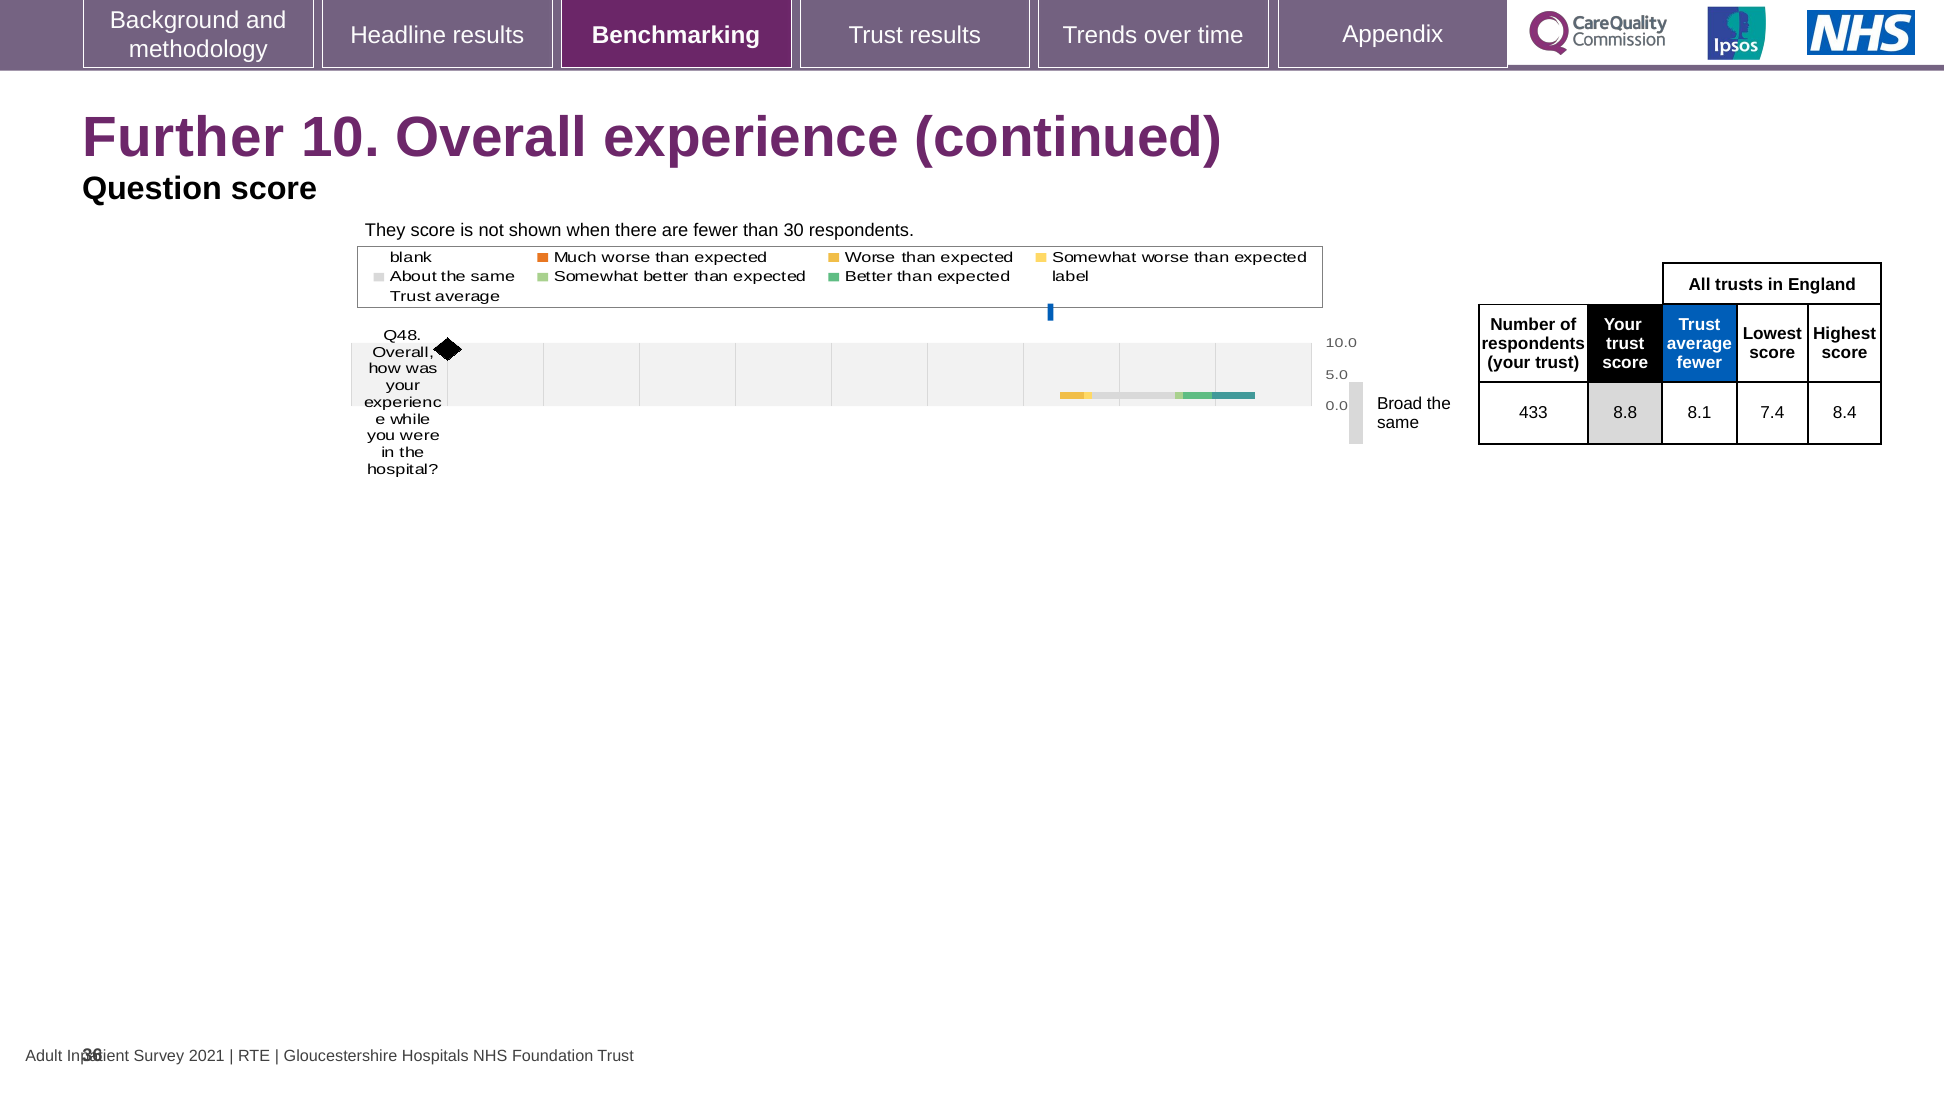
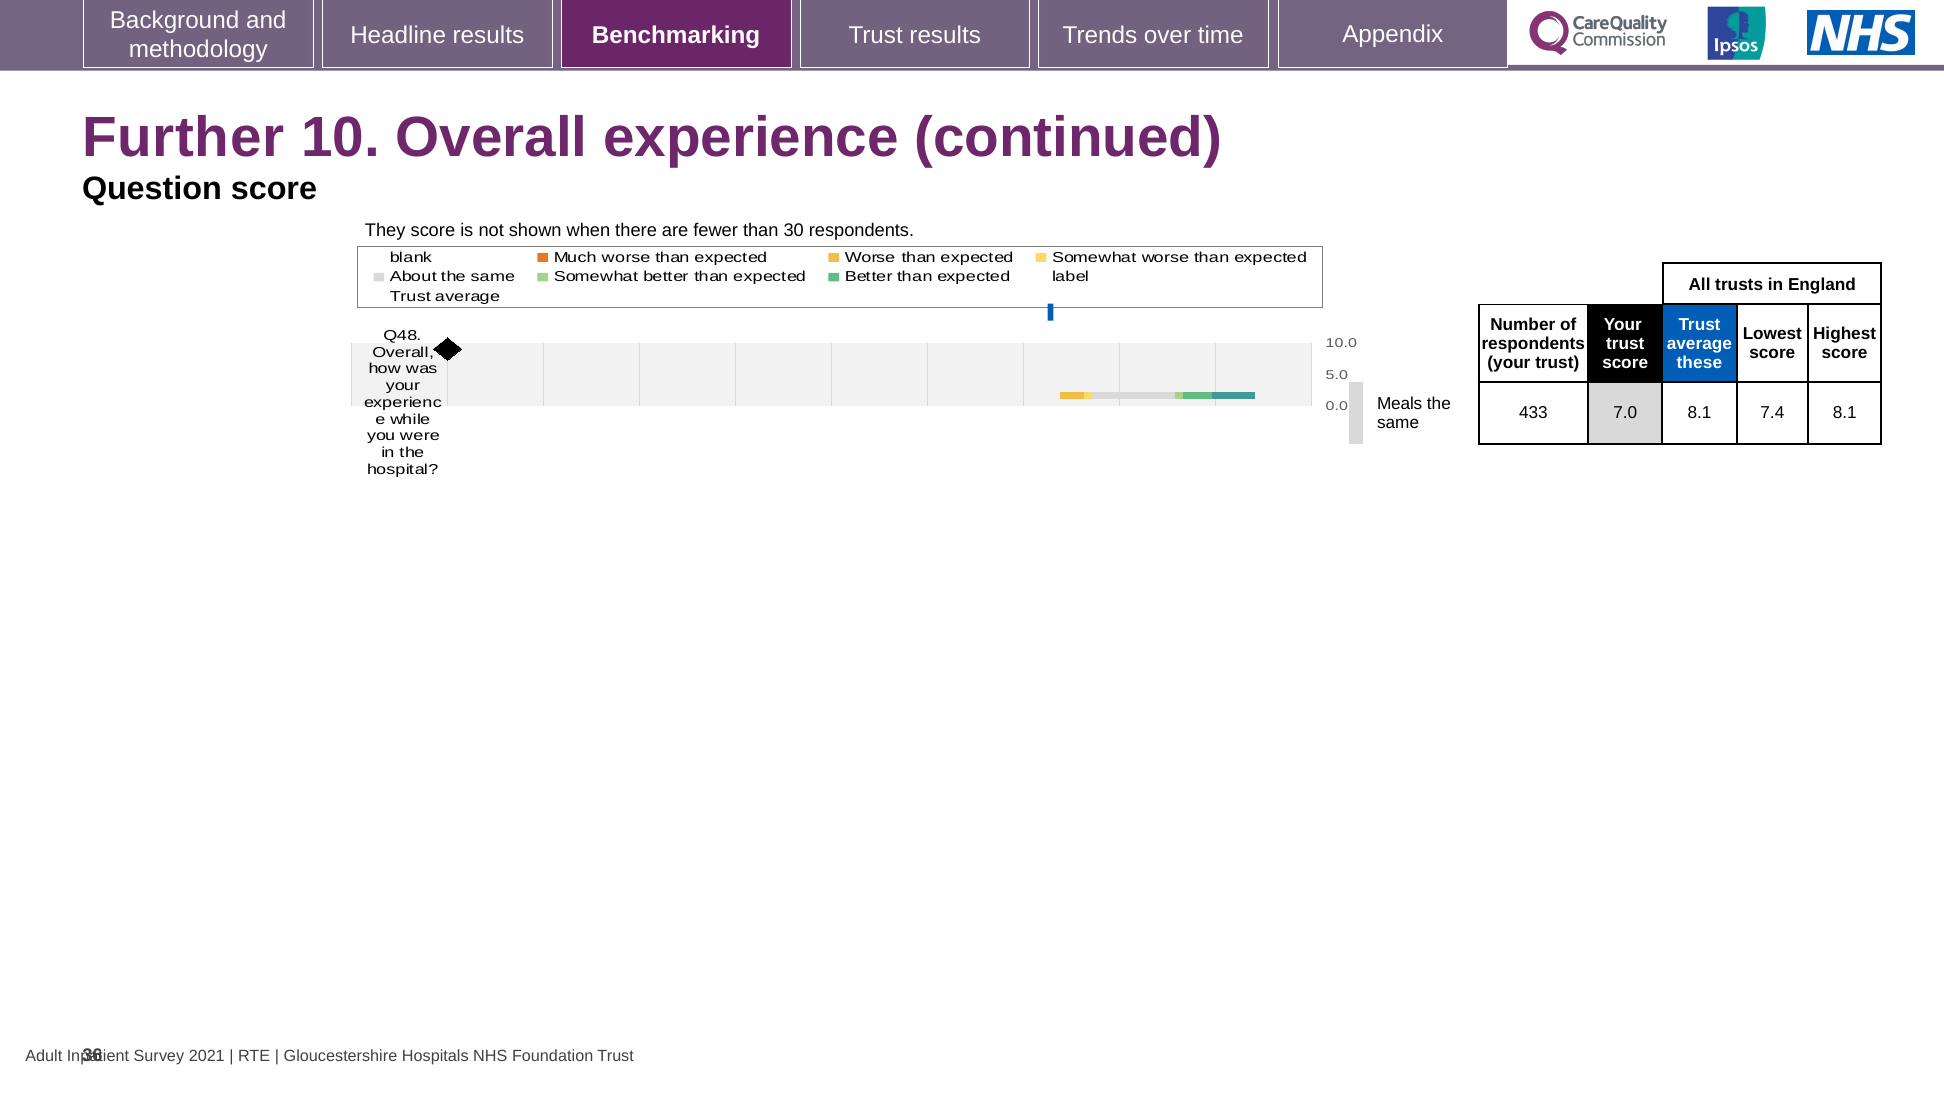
fewer at (1699, 363): fewer -> these
Broad: Broad -> Meals
8.8: 8.8 -> 7.0
7.4 8.4: 8.4 -> 8.1
